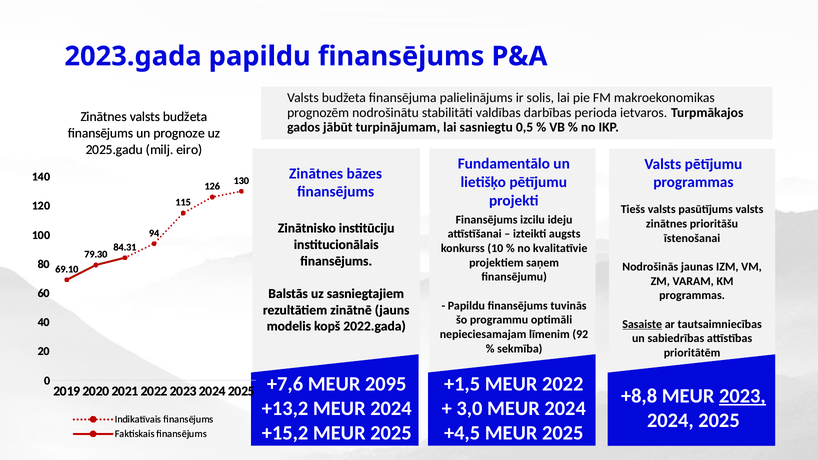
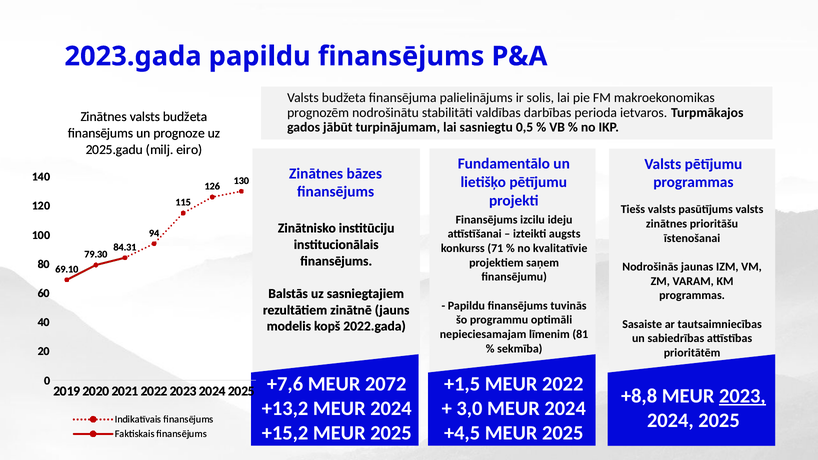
10: 10 -> 71
Sasaiste underline: present -> none
92: 92 -> 81
2095: 2095 -> 2072
